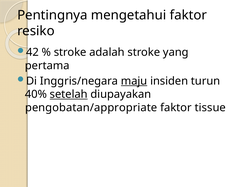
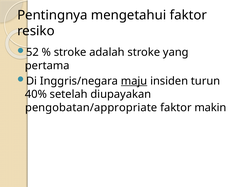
42: 42 -> 52
setelah underline: present -> none
tissue: tissue -> makin
